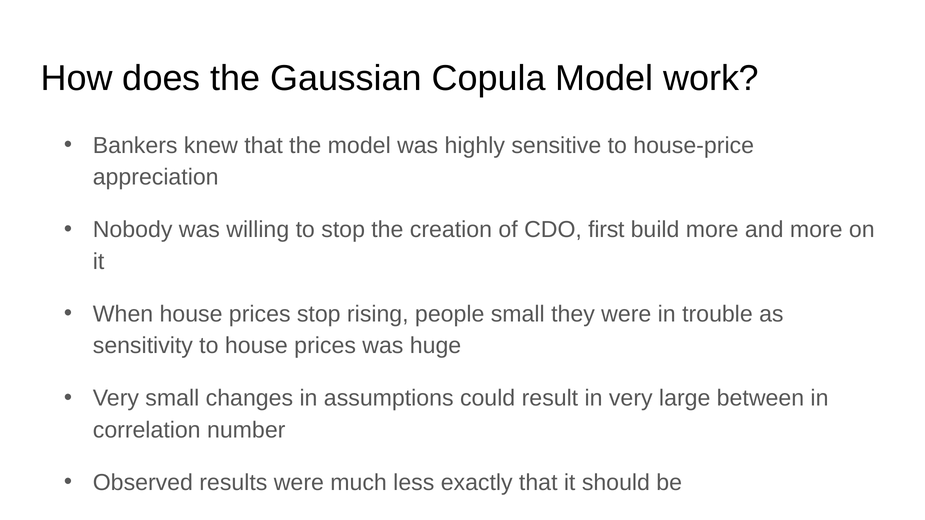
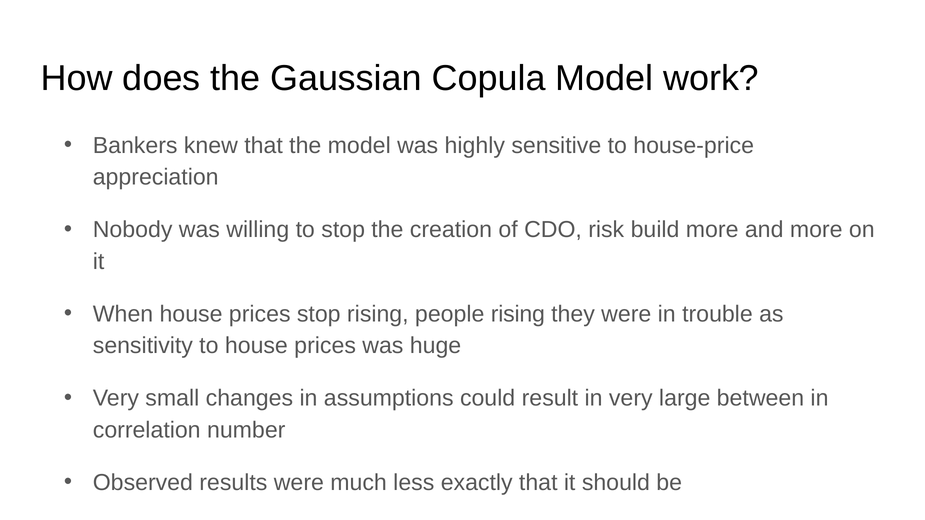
first: first -> risk
people small: small -> rising
